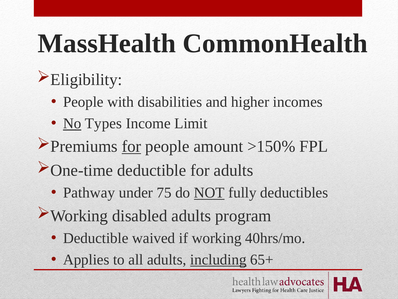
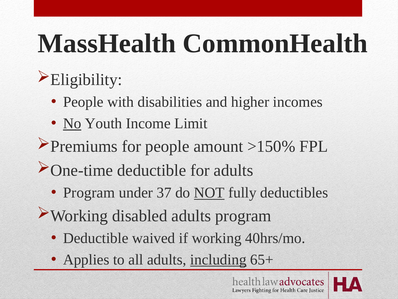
Types: Types -> Youth
for at (131, 146) underline: present -> none
Pathway at (89, 192): Pathway -> Program
75: 75 -> 37
